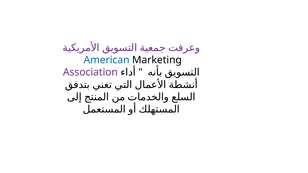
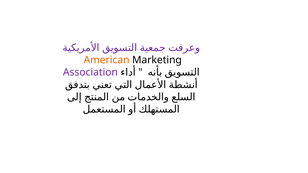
American colour: blue -> orange
